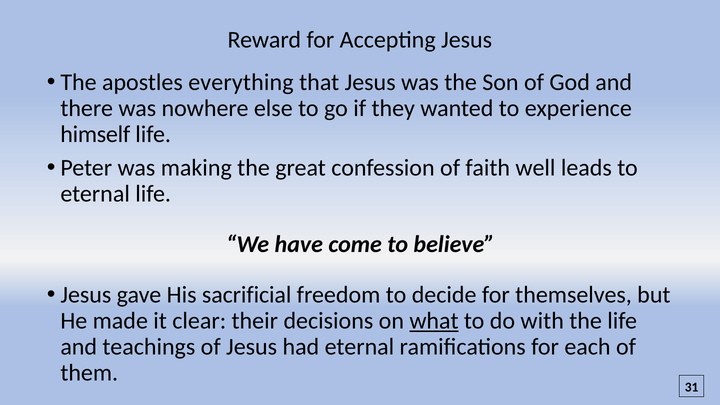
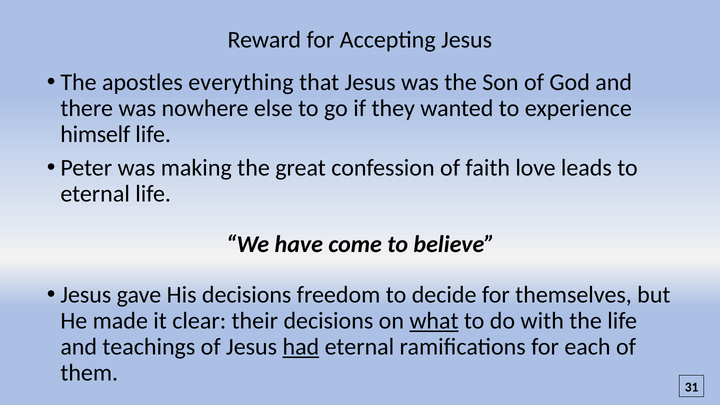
well: well -> love
His sacrificial: sacrificial -> decisions
had underline: none -> present
